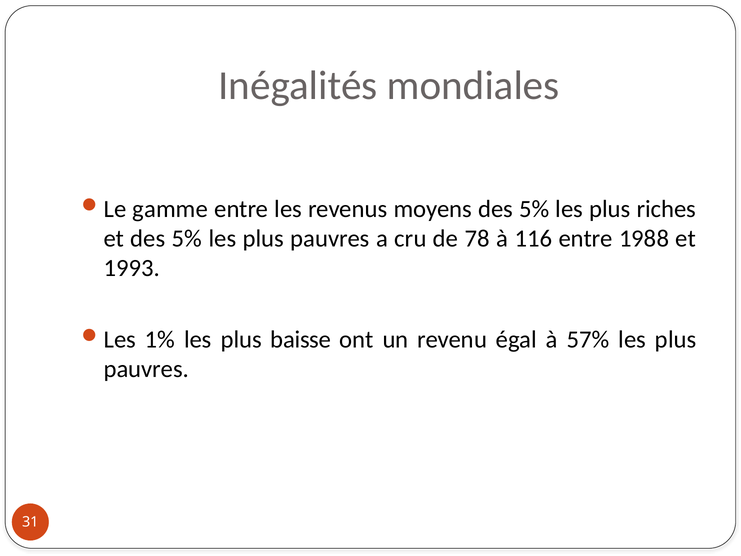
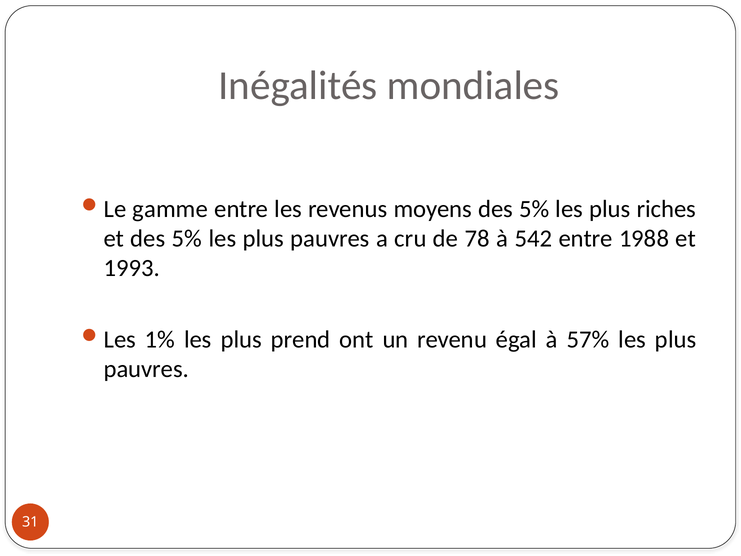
116: 116 -> 542
baisse: baisse -> prend
